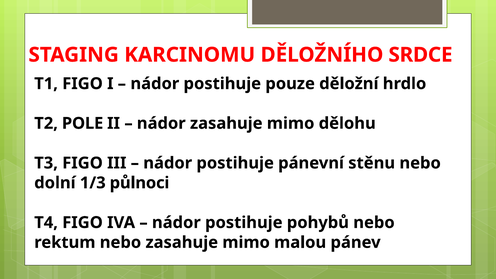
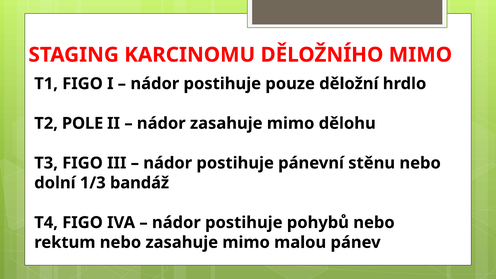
DĚLOŽNÍHO SRDCE: SRDCE -> MIMO
půlnoci: půlnoci -> bandáž
